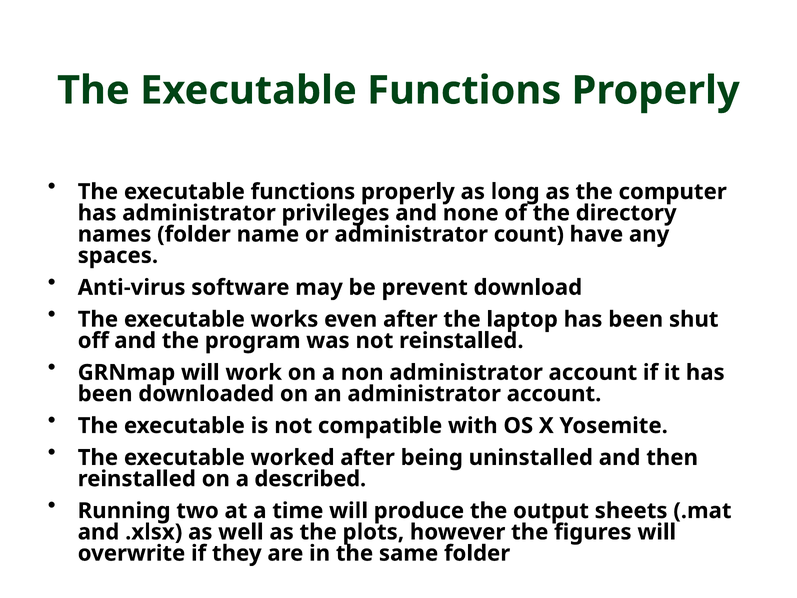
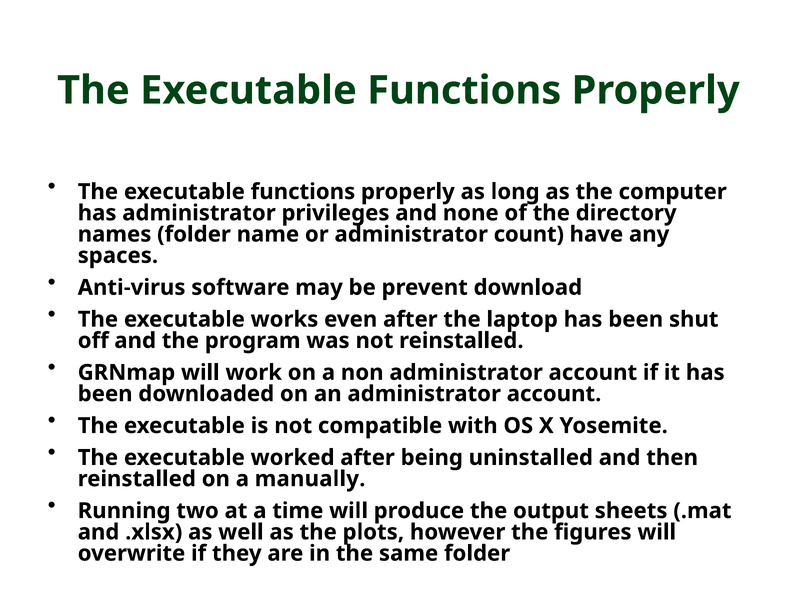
described: described -> manually
